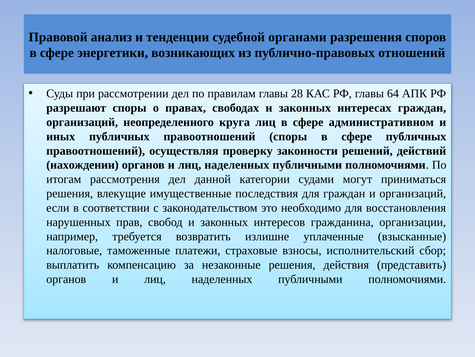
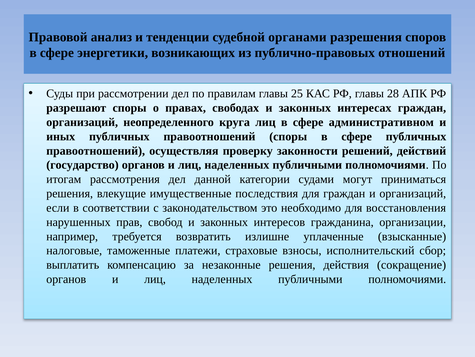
28: 28 -> 25
64: 64 -> 28
нахождении: нахождении -> государство
представить: представить -> сокращение
